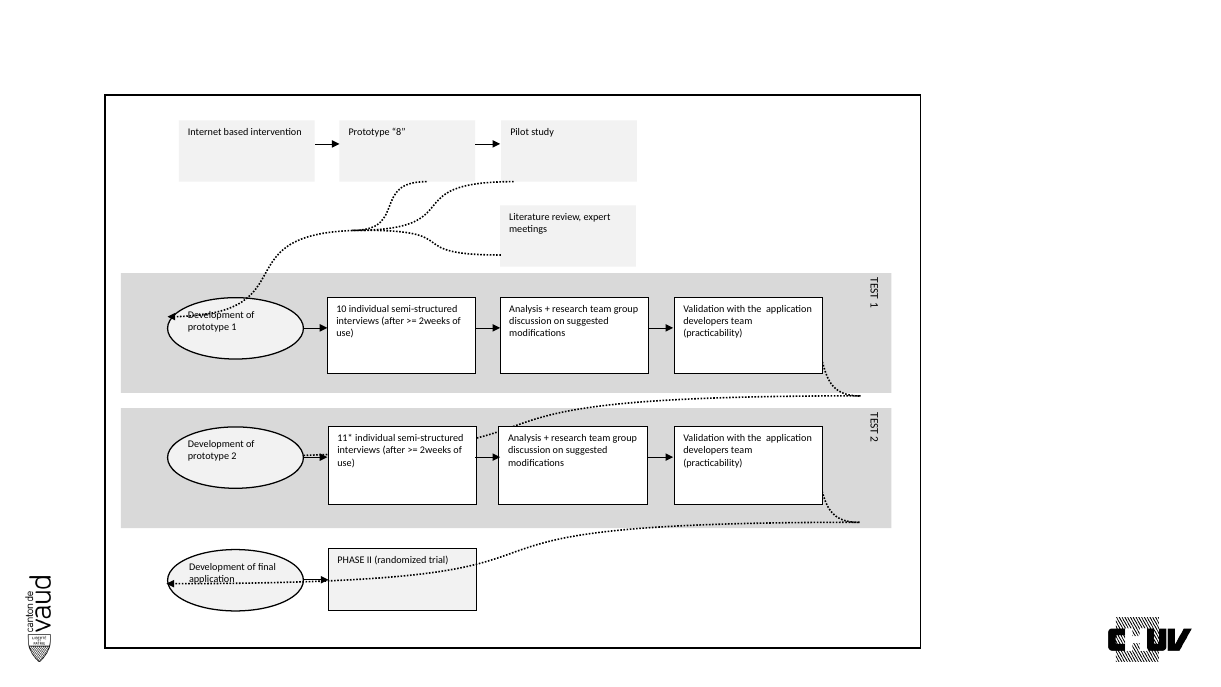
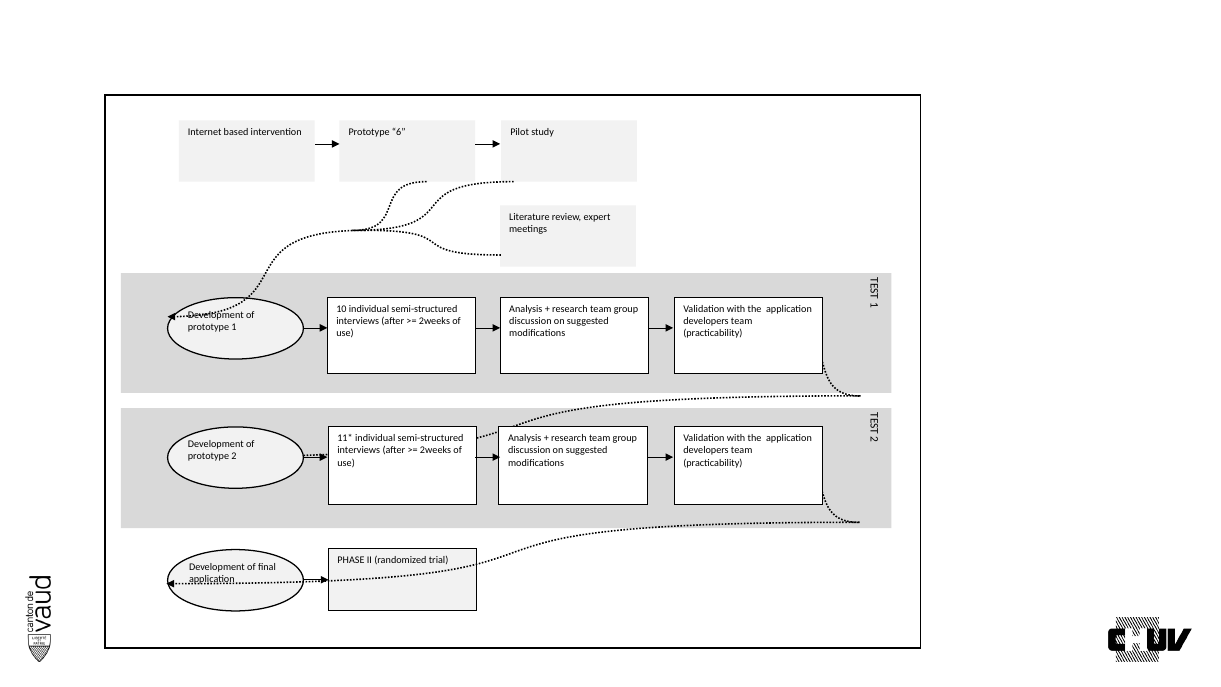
8: 8 -> 6
